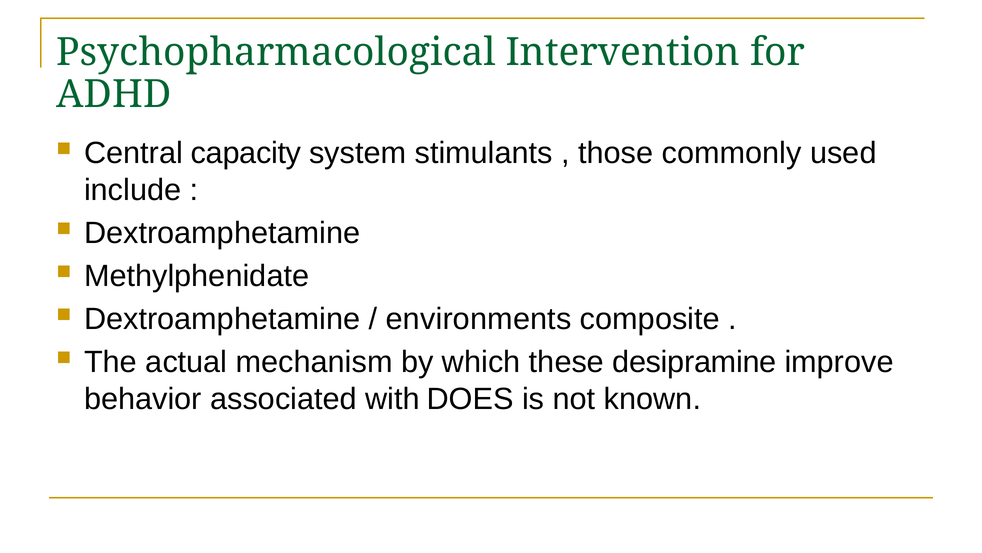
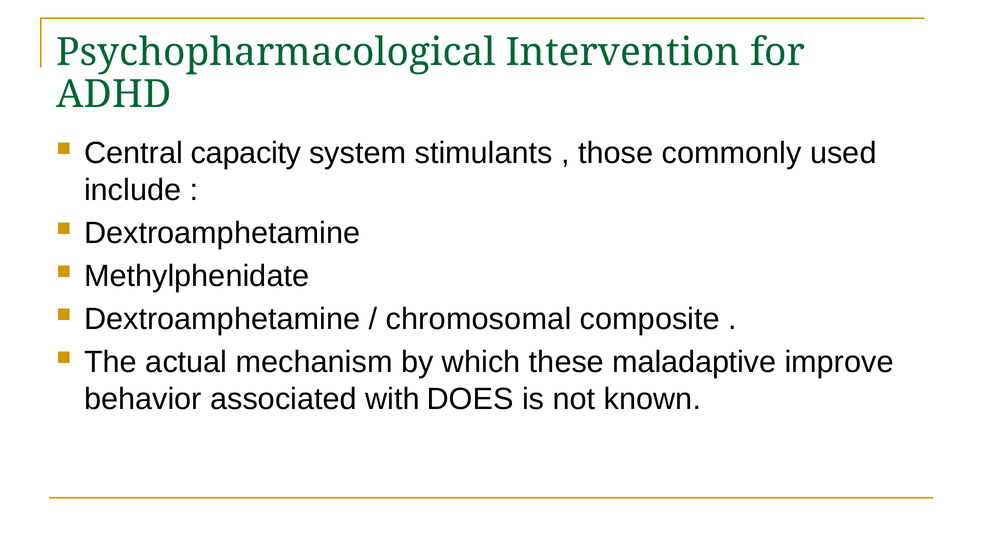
environments: environments -> chromosomal
desipramine: desipramine -> maladaptive
